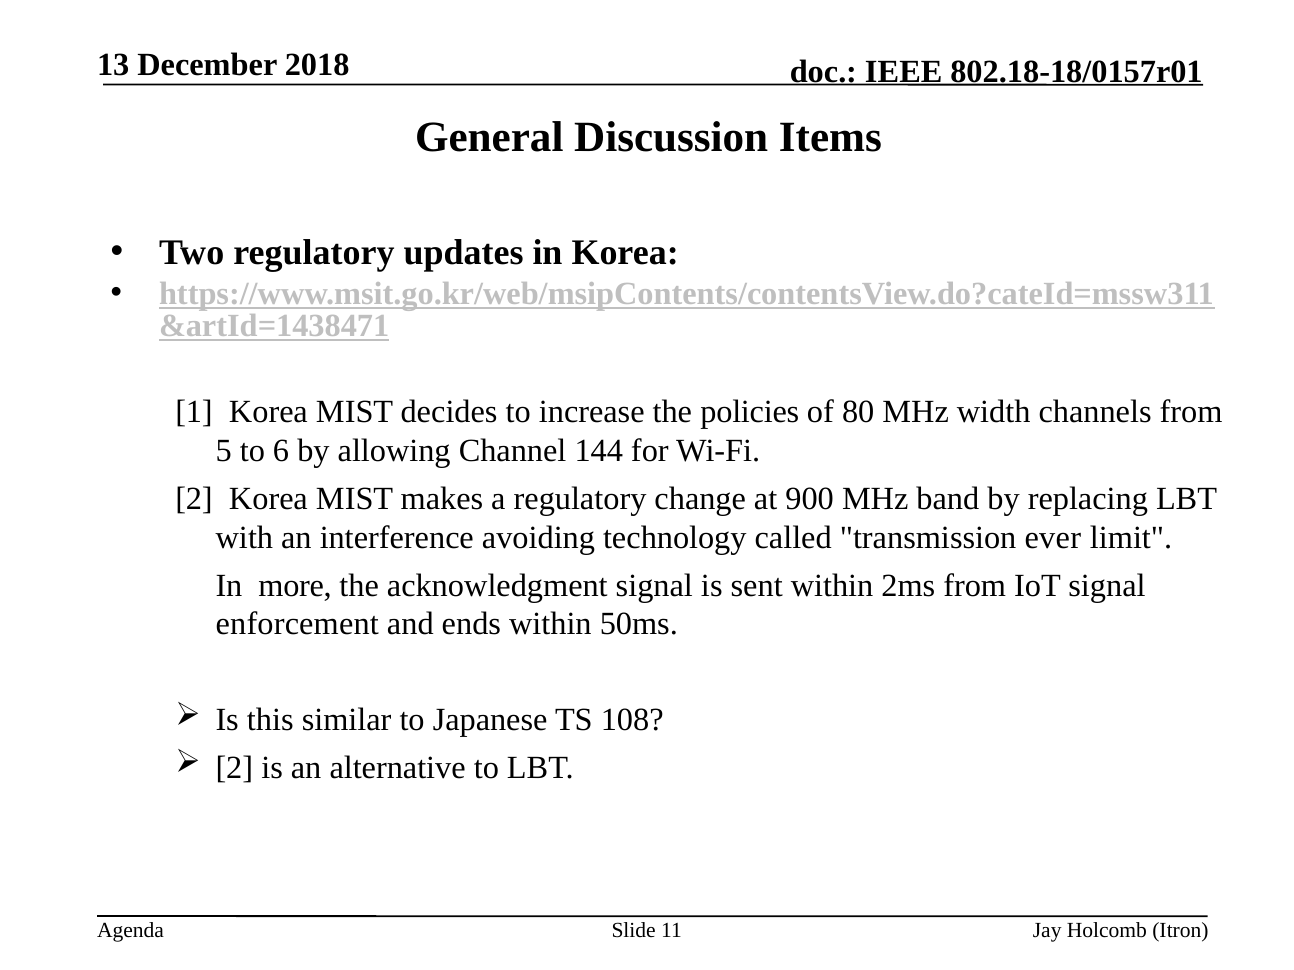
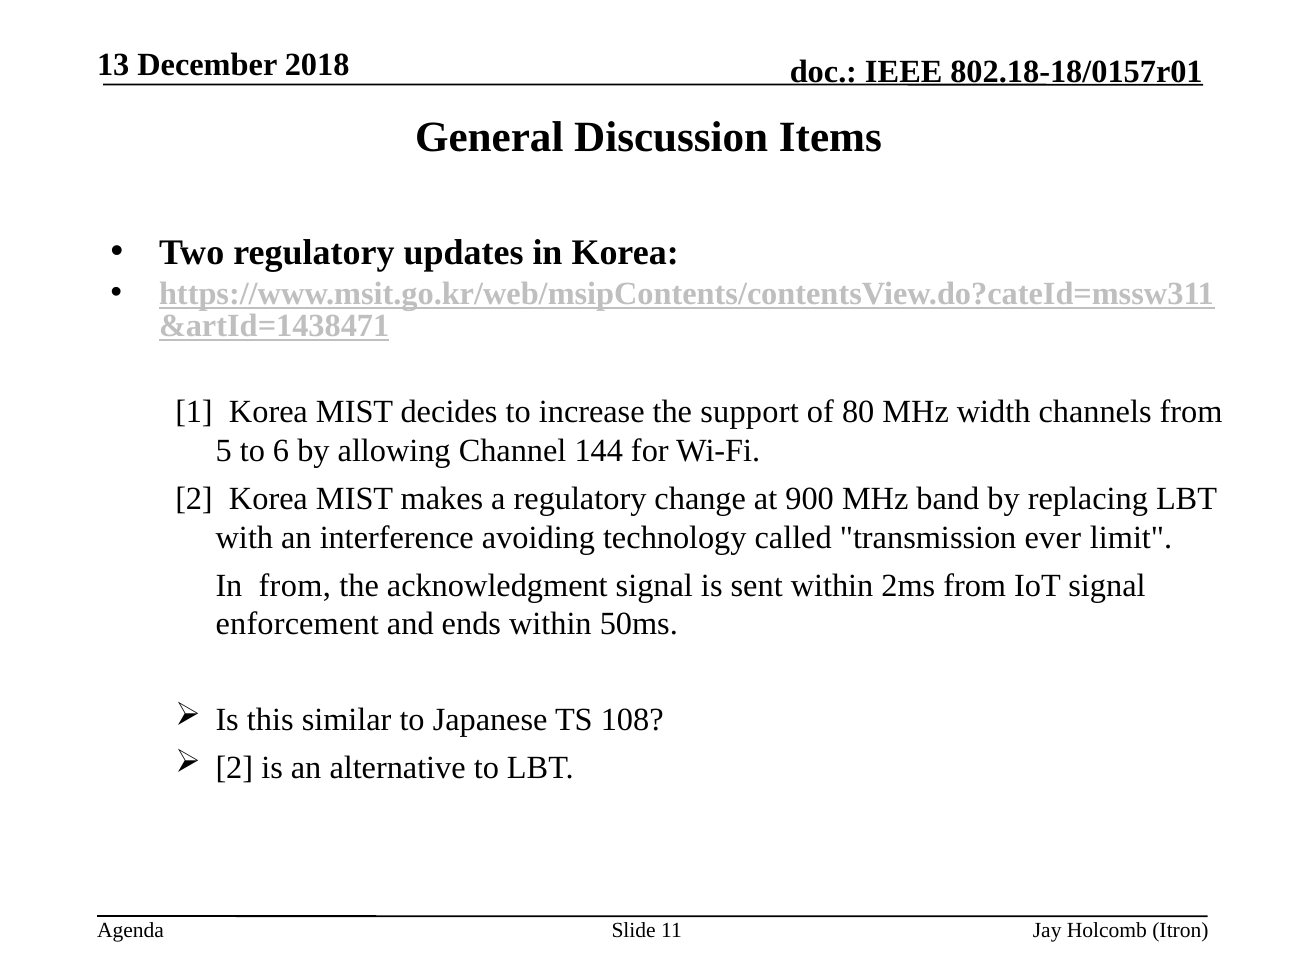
policies: policies -> support
In more: more -> from
